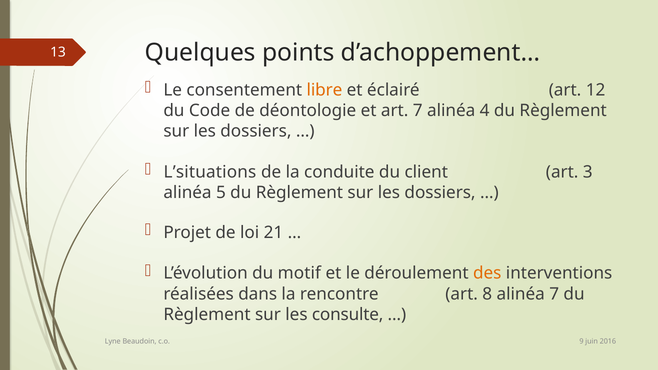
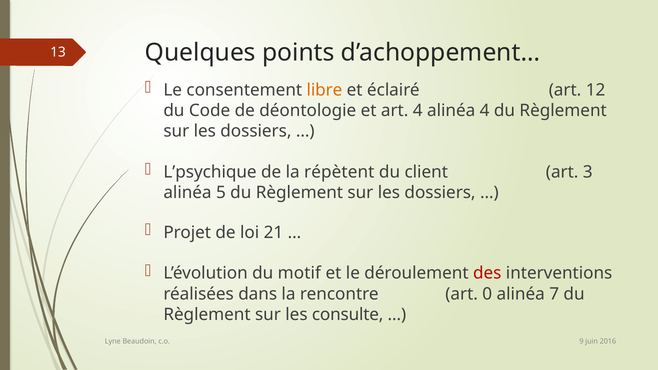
art 7: 7 -> 4
L’situations: L’situations -> L’psychique
conduite: conduite -> répètent
des colour: orange -> red
8: 8 -> 0
